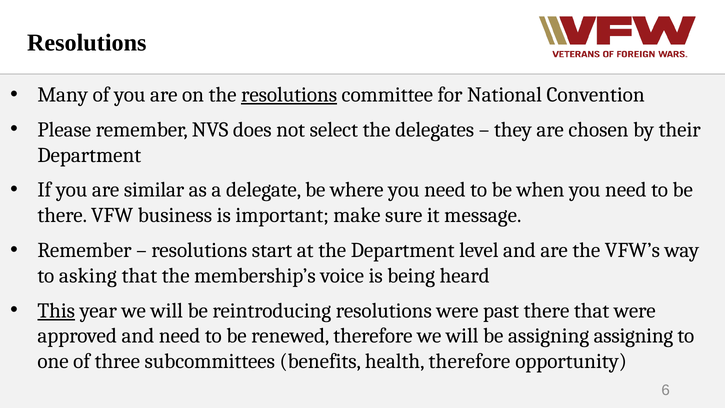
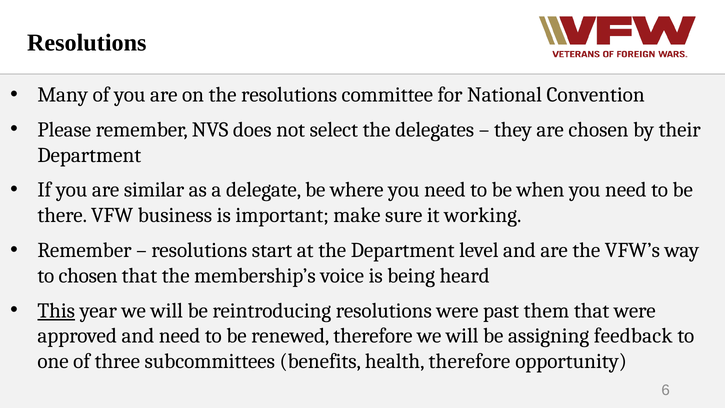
resolutions at (289, 95) underline: present -> none
message: message -> working
to asking: asking -> chosen
past there: there -> them
assigning assigning: assigning -> feedback
